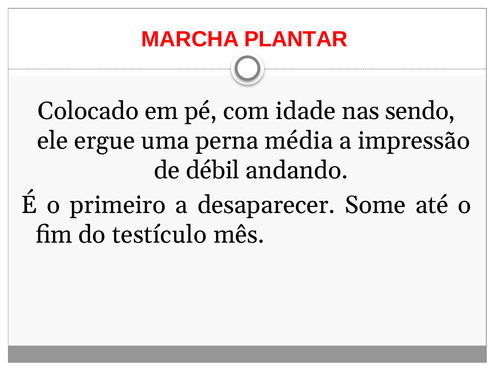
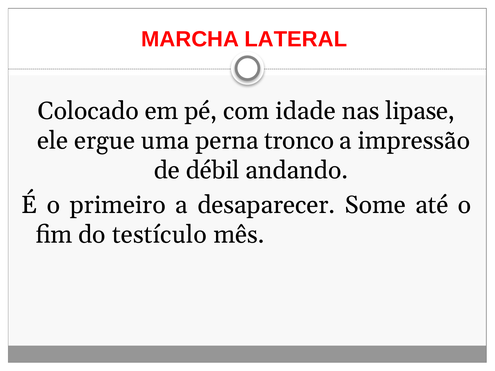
PLANTAR: PLANTAR -> LATERAL
sendo: sendo -> lipase
média: média -> tronco
